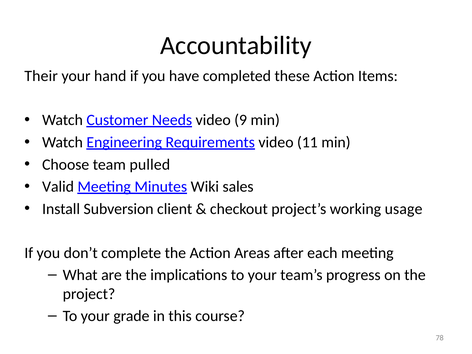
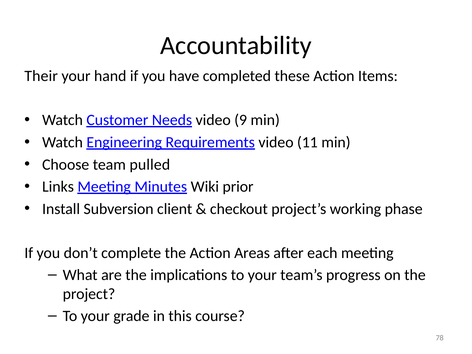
Valid: Valid -> Links
sales: sales -> prior
usage: usage -> phase
